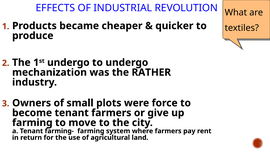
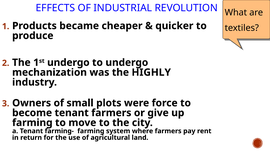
RATHER: RATHER -> HIGHLY
